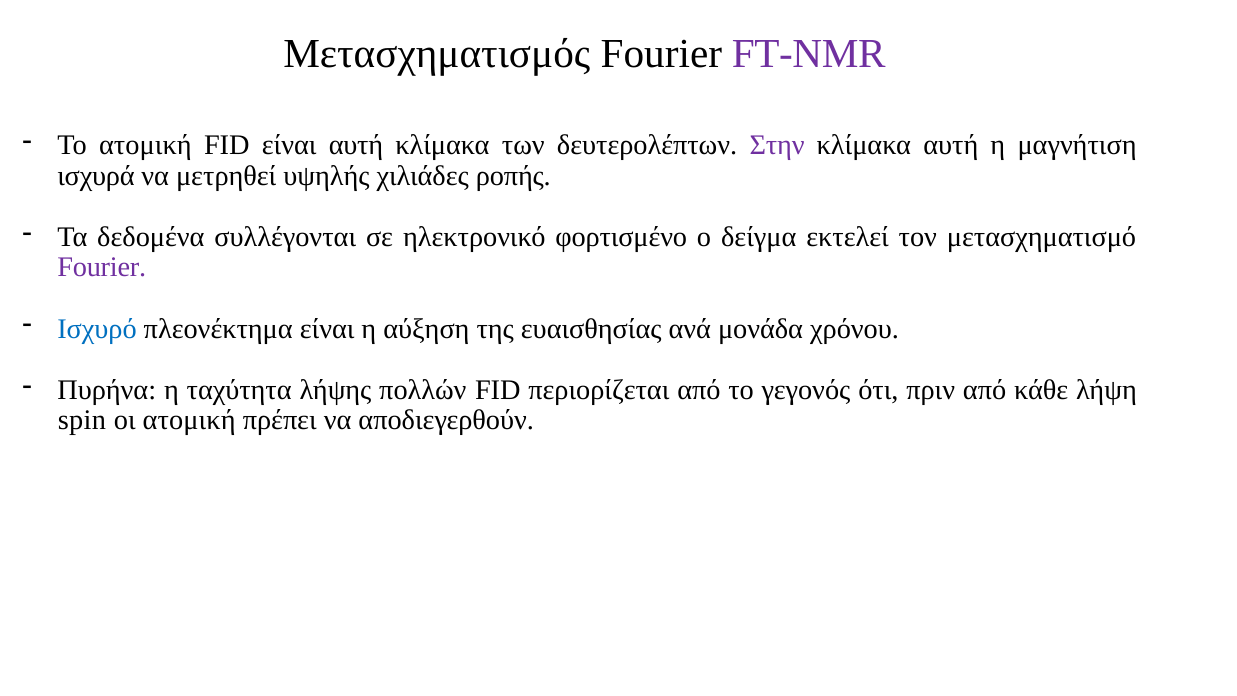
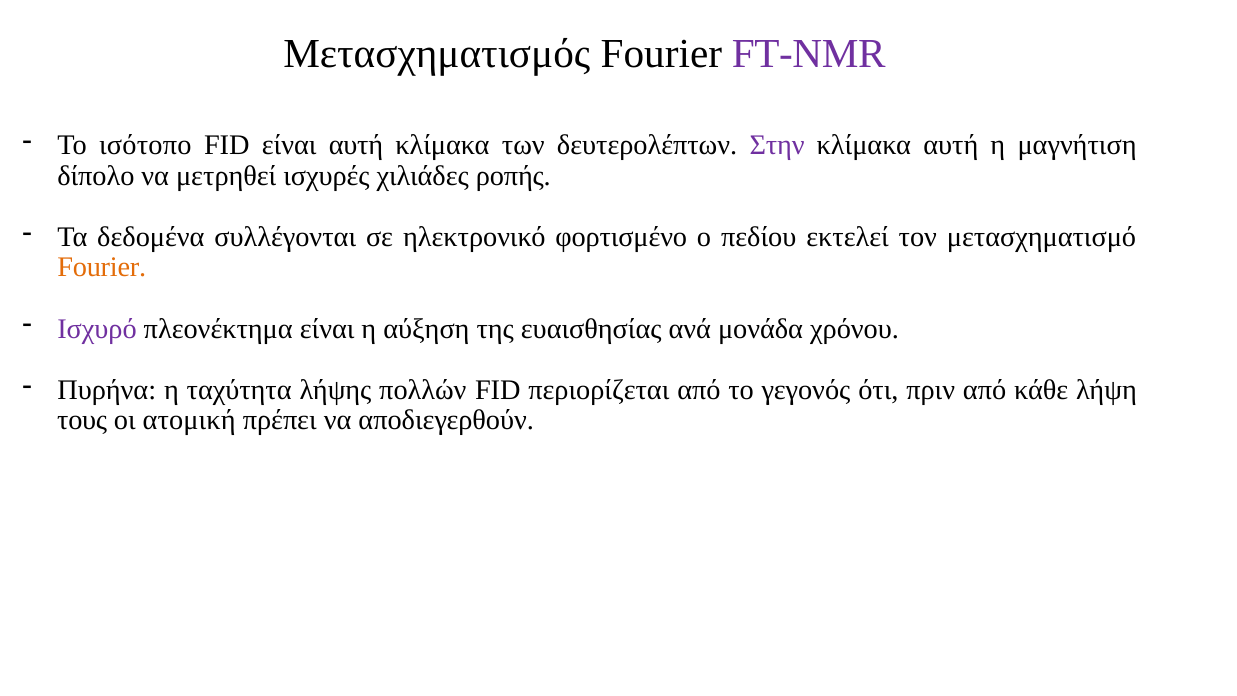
Το ατομική: ατομική -> ισότοπο
ισχυρά: ισχυρά -> δίπολο
υψηλής: υψηλής -> ισχυρές
δείγμα: δείγμα -> πεδίου
Fourier at (102, 267) colour: purple -> orange
Ισχυρό colour: blue -> purple
spin: spin -> τους
